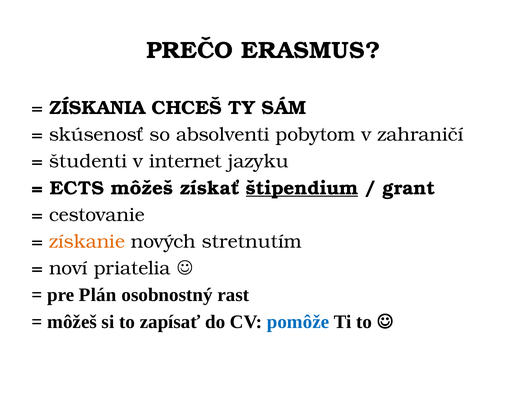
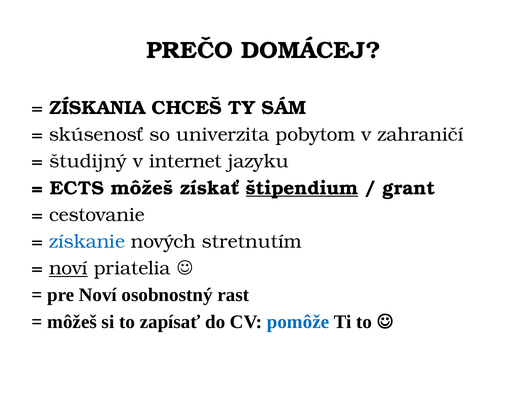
ERASMUS: ERASMUS -> DOMÁCEJ
absolventi: absolventi -> univerzita
študenti: študenti -> študijný
získanie colour: orange -> blue
noví at (68, 268) underline: none -> present
pre Plán: Plán -> Noví
